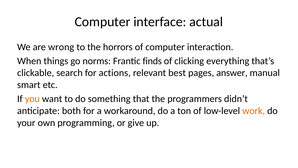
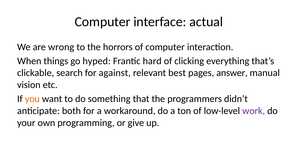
norms: norms -> hyped
finds: finds -> hard
actions: actions -> against
smart: smart -> vision
work colour: orange -> purple
